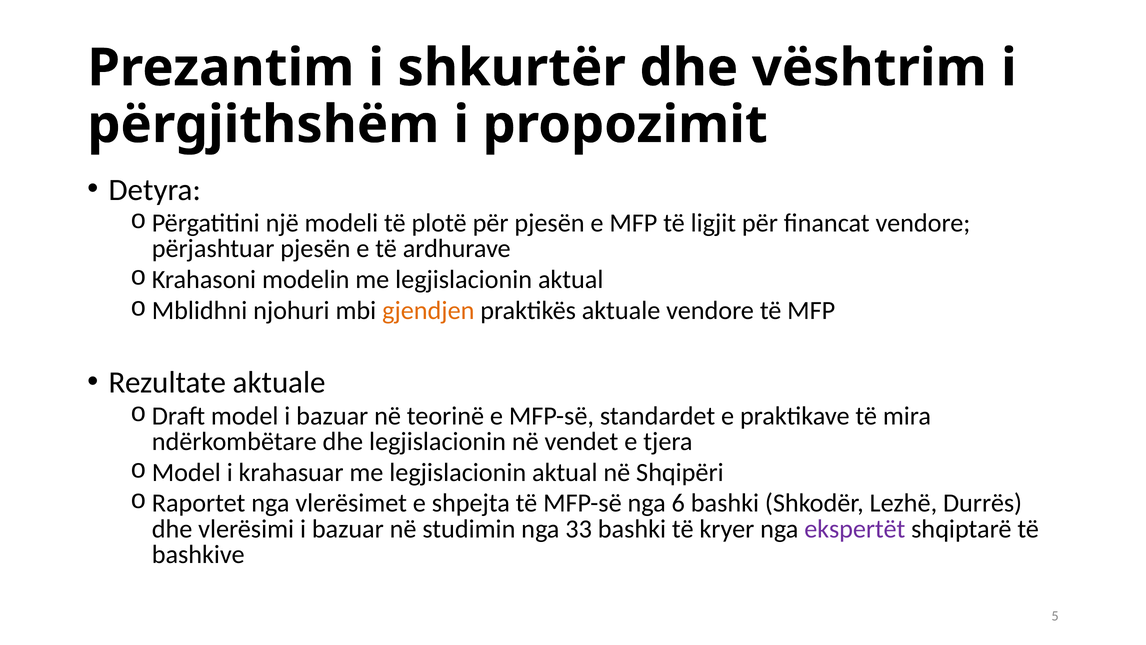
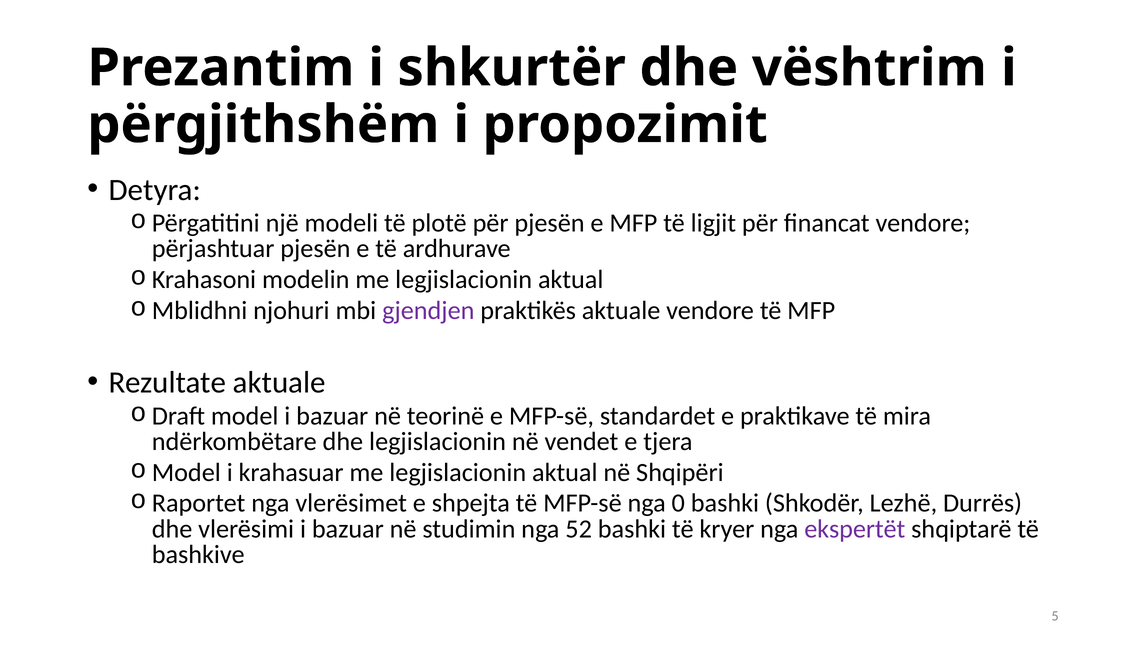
gjendjen colour: orange -> purple
6: 6 -> 0
33: 33 -> 52
